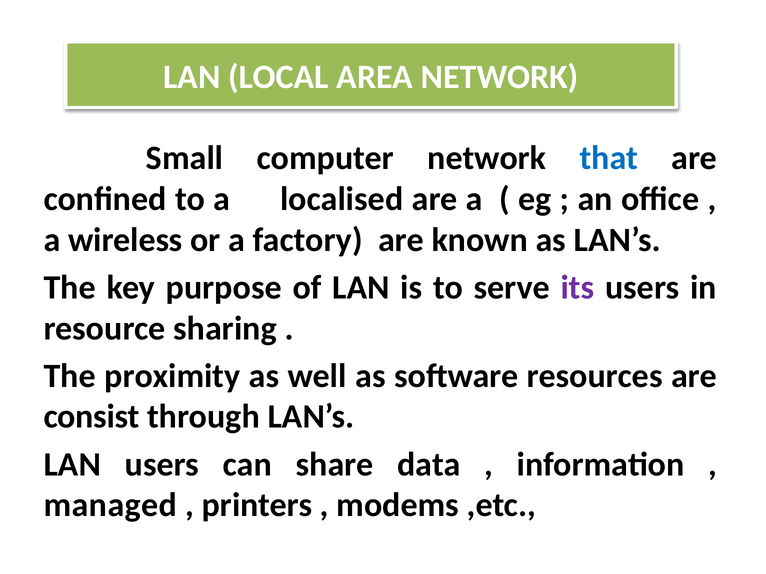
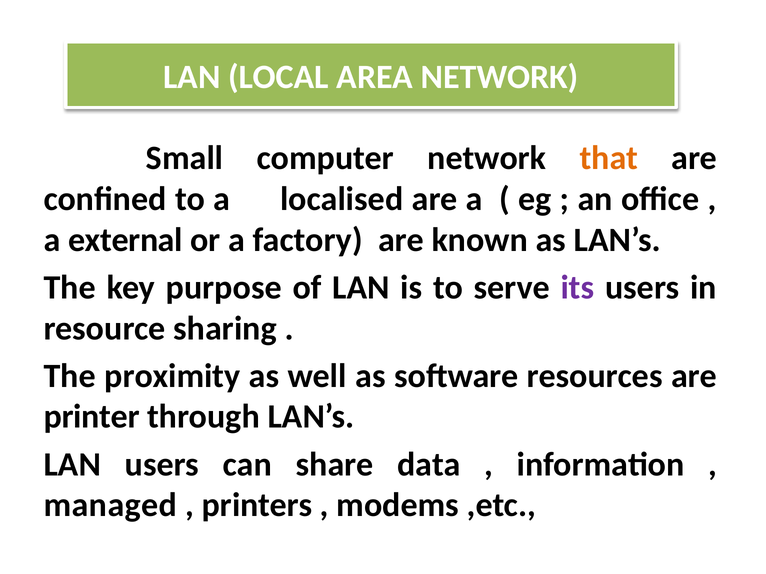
that colour: blue -> orange
wireless: wireless -> external
consist: consist -> printer
